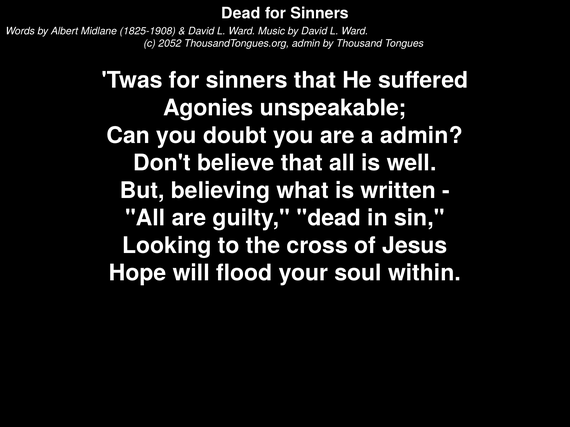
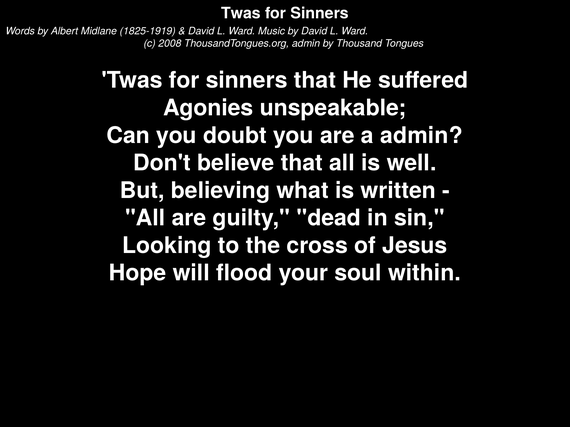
Dead at (241, 13): Dead -> Twas
1825-1908: 1825-1908 -> 1825-1919
2052: 2052 -> 2008
